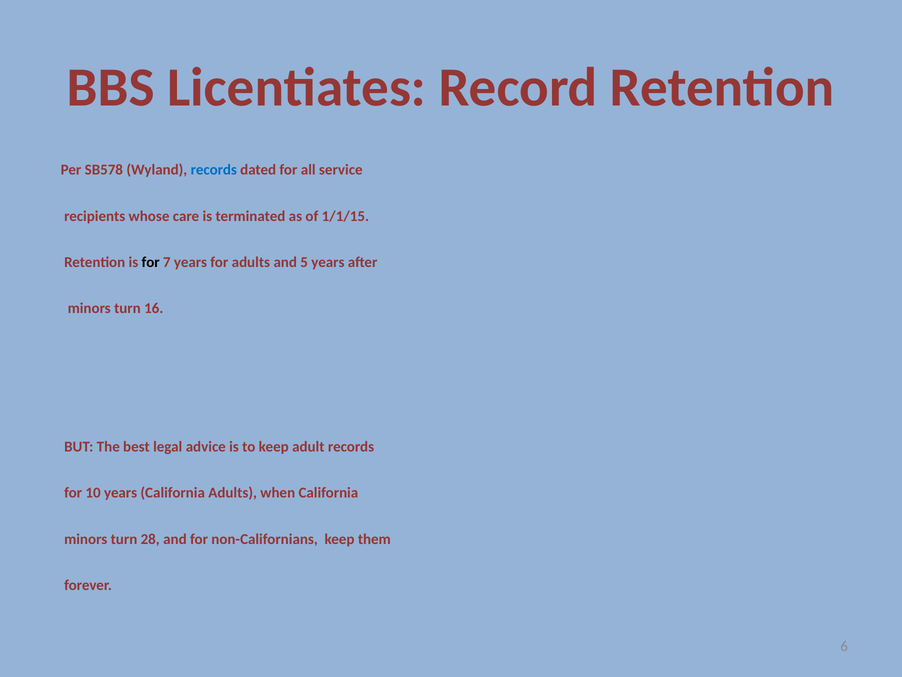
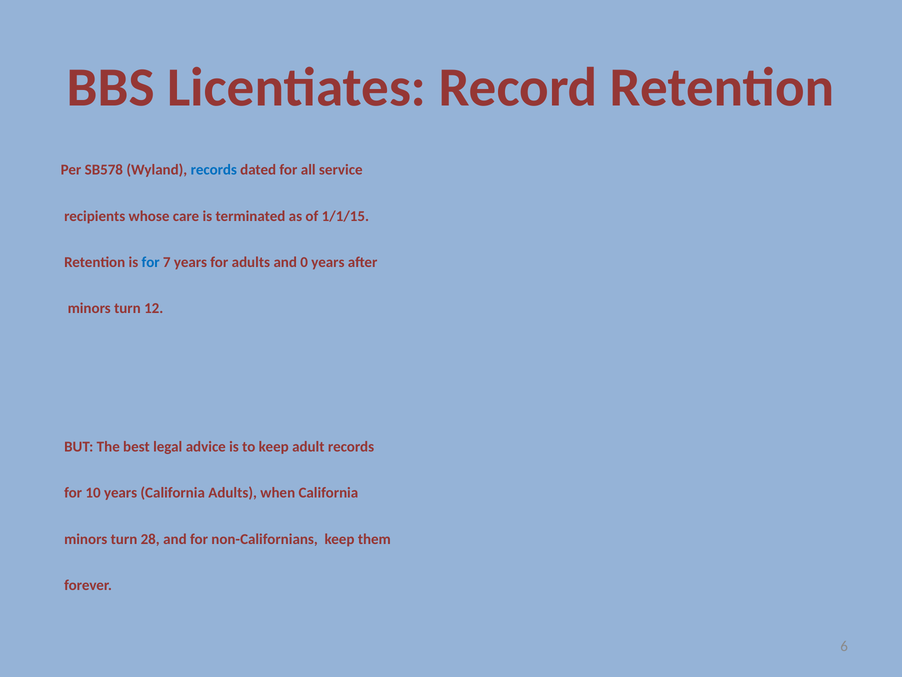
for at (151, 262) colour: black -> blue
5: 5 -> 0
16: 16 -> 12
